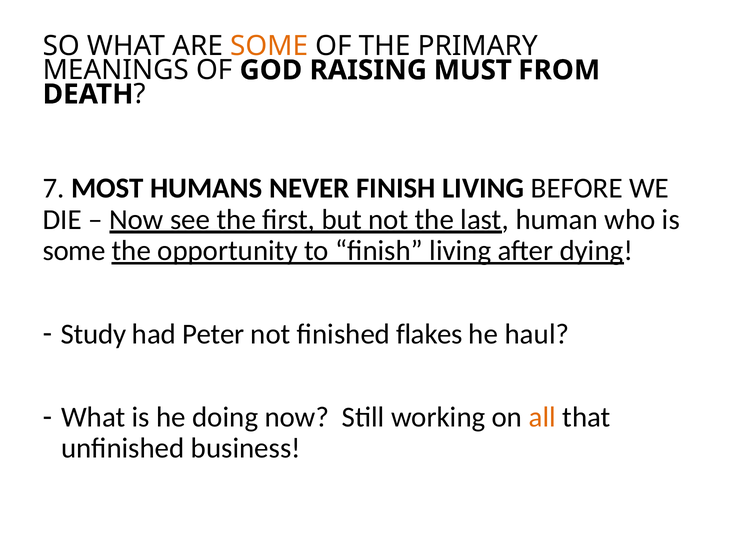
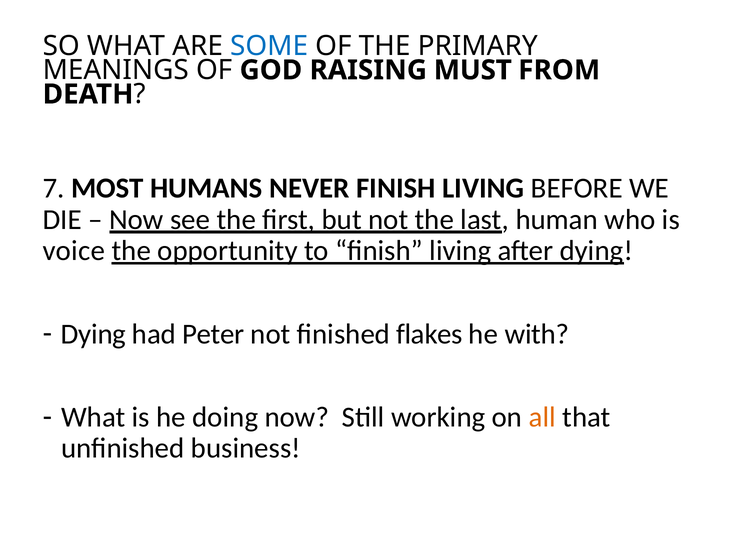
SOME at (269, 46) colour: orange -> blue
some at (74, 251): some -> voice
Study at (93, 334): Study -> Dying
haul: haul -> with
